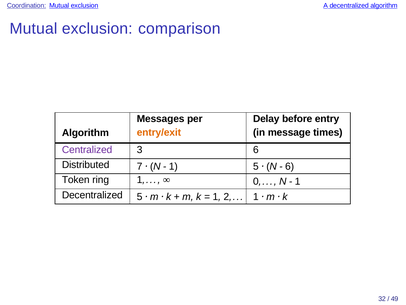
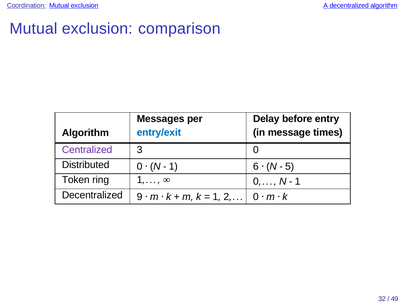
entry/exit colour: orange -> blue
3 6: 6 -> 0
Distributed 7: 7 -> 0
1 5: 5 -> 6
6 at (290, 166): 6 -> 5
Decentralized 5: 5 -> 9
2 1: 1 -> 0
